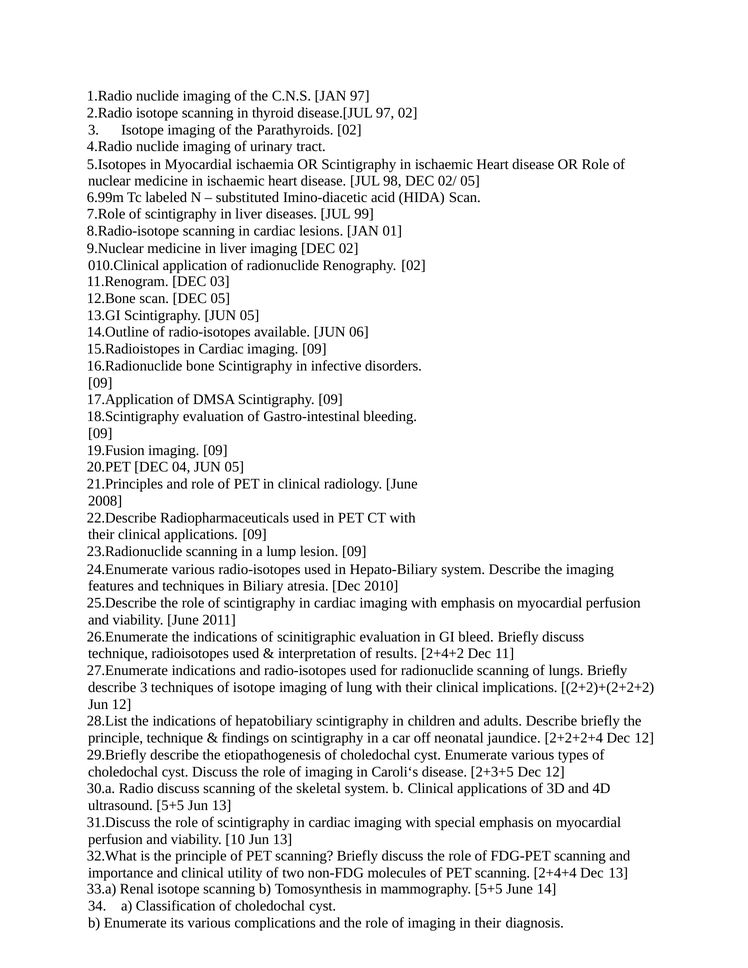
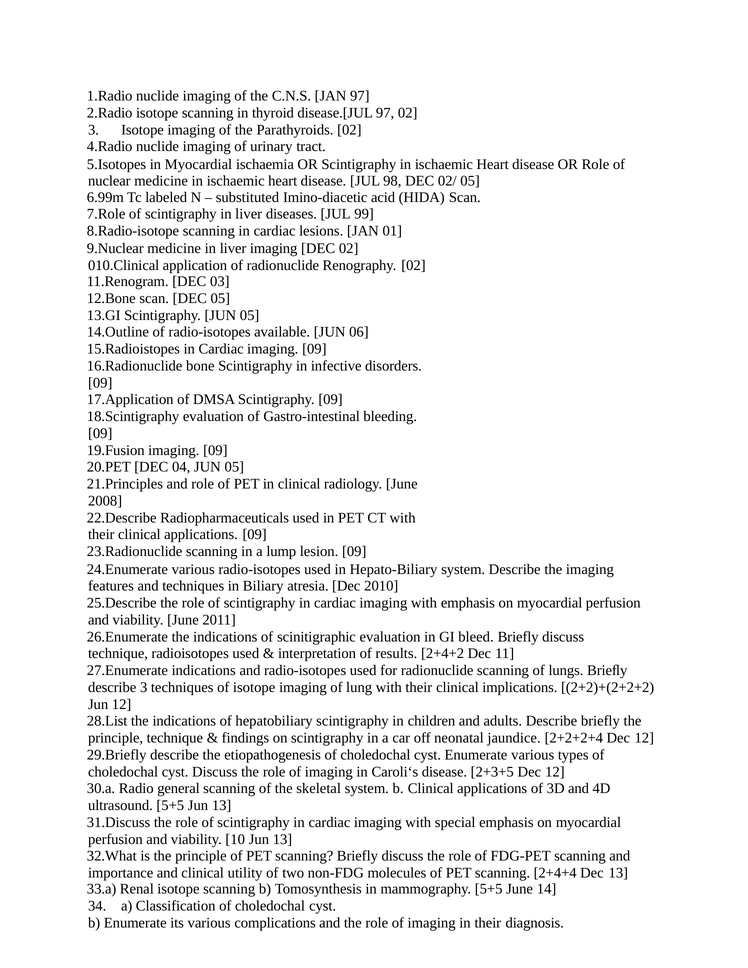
Radio discuss: discuss -> general
